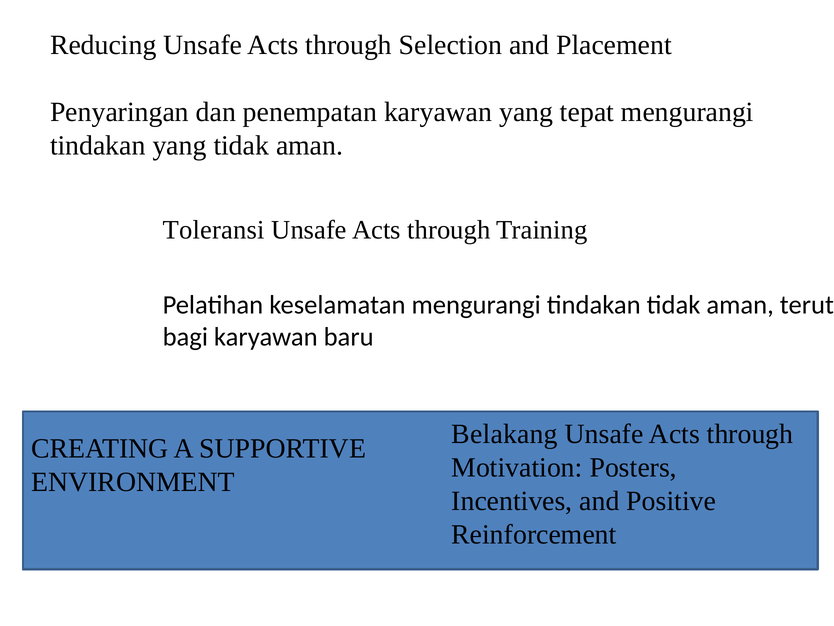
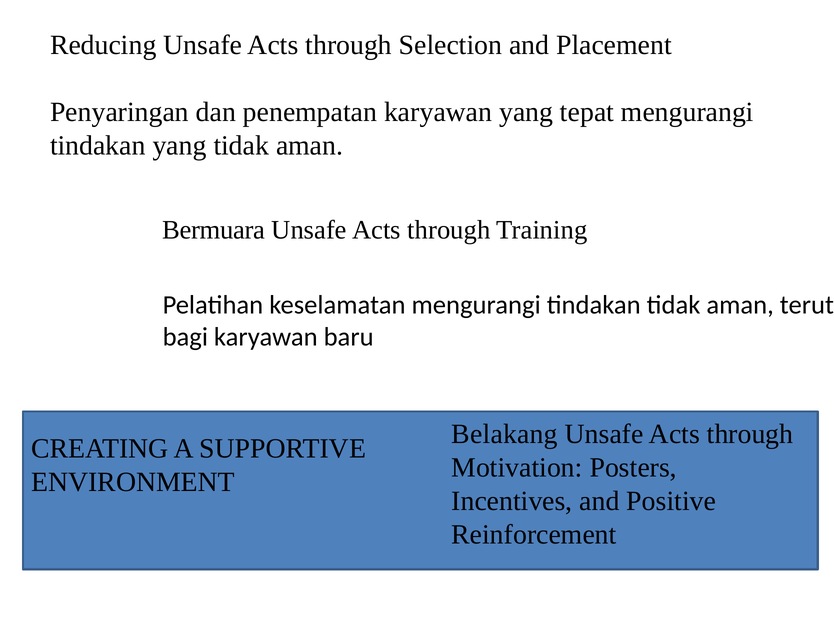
Toleransi: Toleransi -> Bermuara
